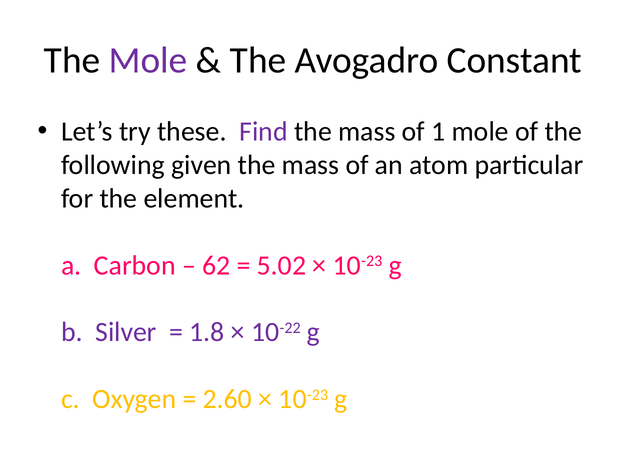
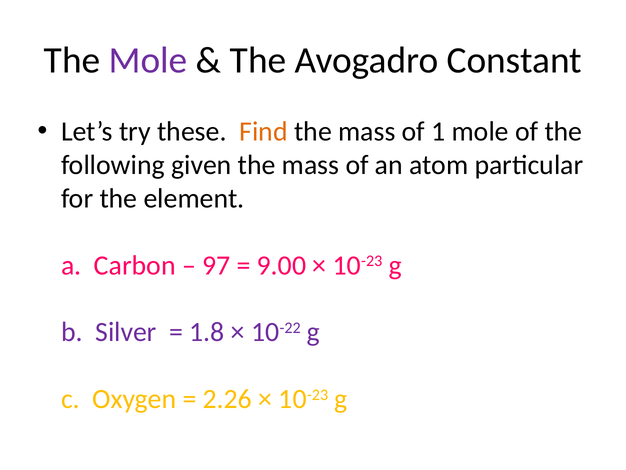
Find colour: purple -> orange
62: 62 -> 97
5.02: 5.02 -> 9.00
2.60: 2.60 -> 2.26
